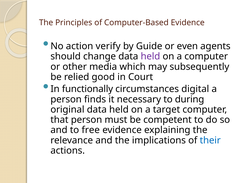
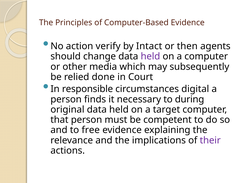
Guide: Guide -> Intact
even: even -> then
good: good -> done
functionally: functionally -> responsible
their colour: blue -> purple
